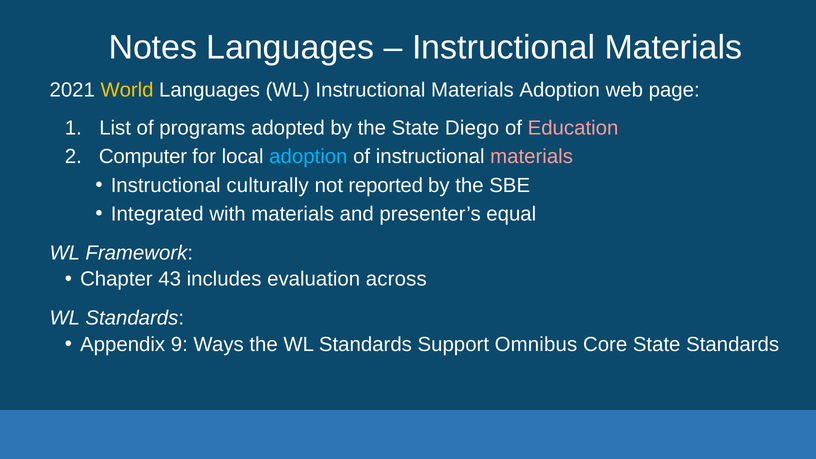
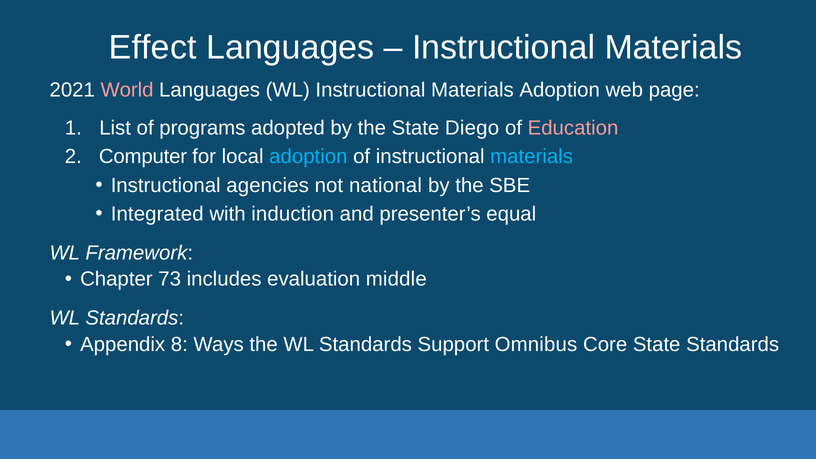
Notes: Notes -> Effect
World colour: yellow -> pink
materials at (532, 157) colour: pink -> light blue
culturally: culturally -> agencies
reported: reported -> national
with materials: materials -> induction
43: 43 -> 73
across: across -> middle
9: 9 -> 8
